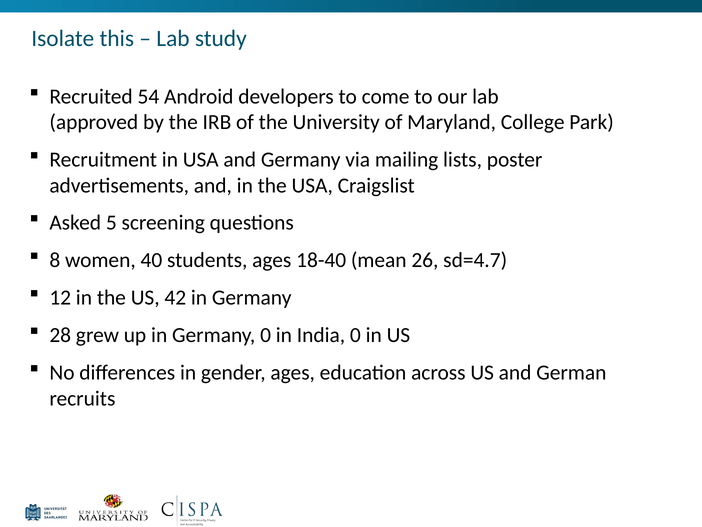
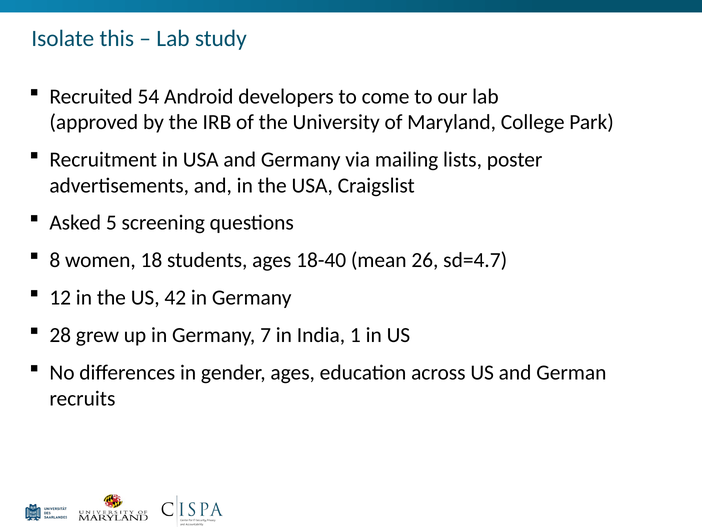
40: 40 -> 18
Germany 0: 0 -> 7
India 0: 0 -> 1
